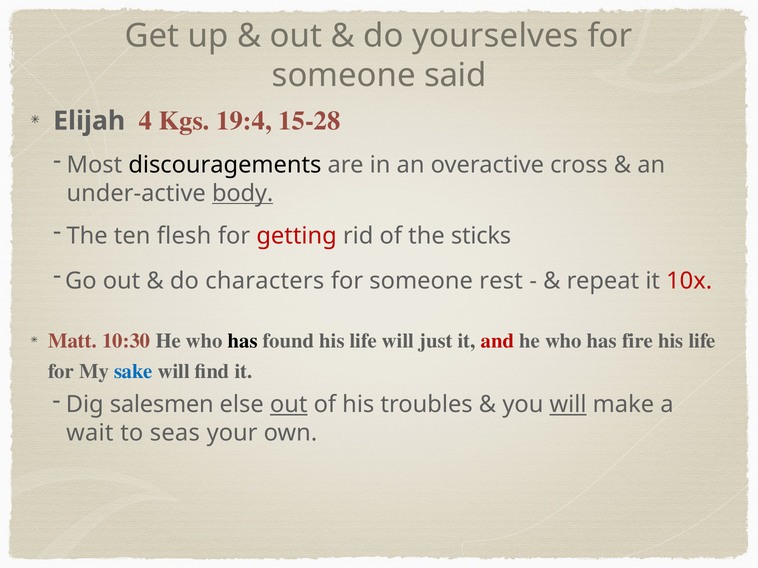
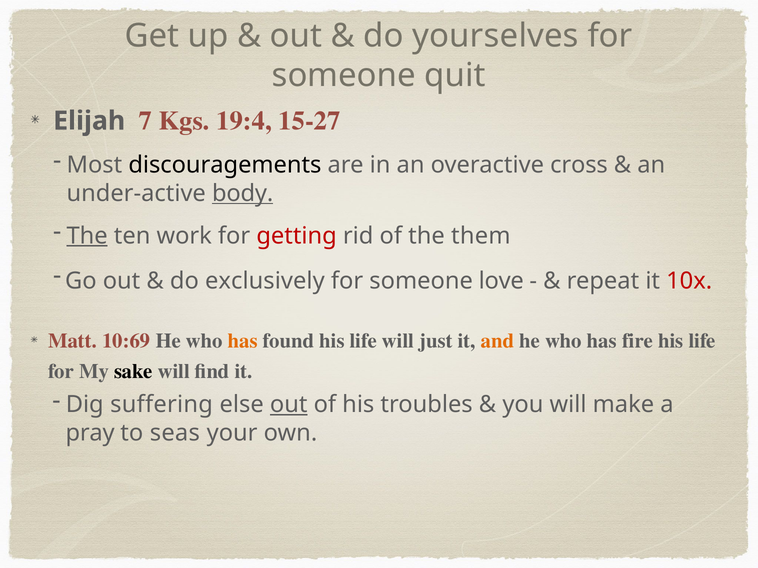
said: said -> quit
4: 4 -> 7
15-28: 15-28 -> 15-27
The at (87, 236) underline: none -> present
flesh: flesh -> work
sticks: sticks -> them
characters: characters -> exclusively
rest: rest -> love
10:30: 10:30 -> 10:69
has at (243, 341) colour: black -> orange
and colour: red -> orange
sake colour: blue -> black
salesmen: salesmen -> suffering
will at (568, 405) underline: present -> none
wait: wait -> pray
